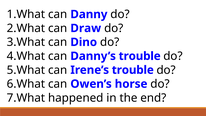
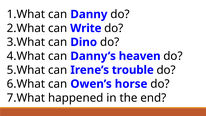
Draw: Draw -> Write
Danny’s trouble: trouble -> heaven
